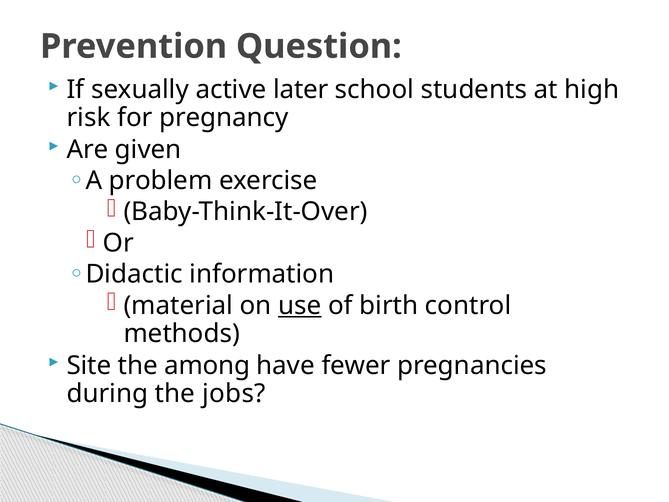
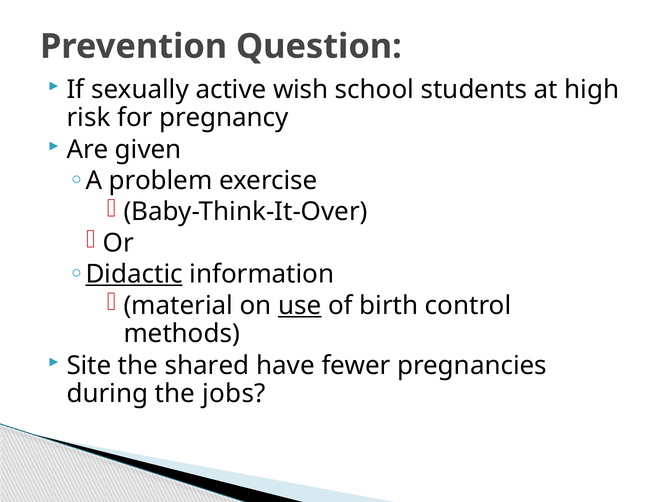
later: later -> wish
Didactic underline: none -> present
among: among -> shared
